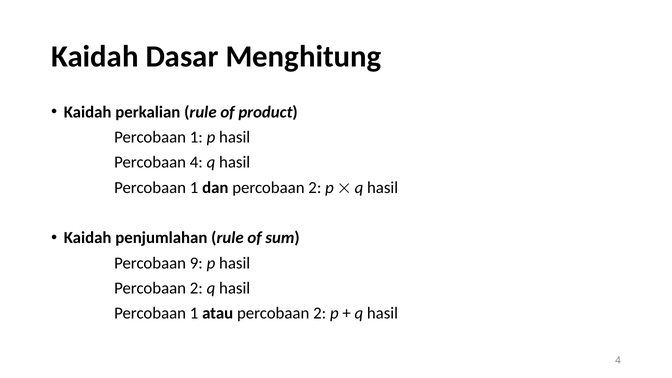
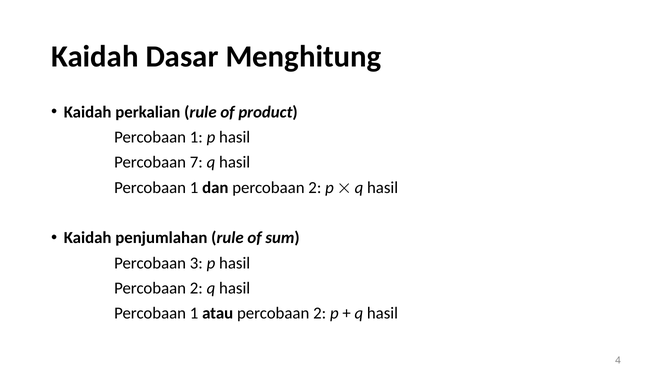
Percobaan 4: 4 -> 7
9: 9 -> 3
